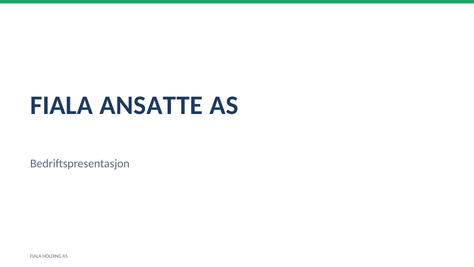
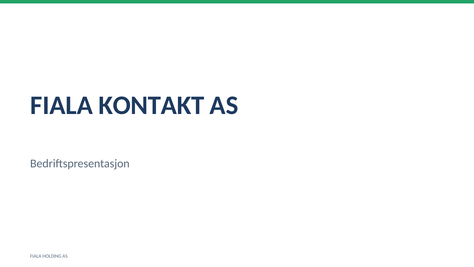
ANSATTE: ANSATTE -> KONTAKT
